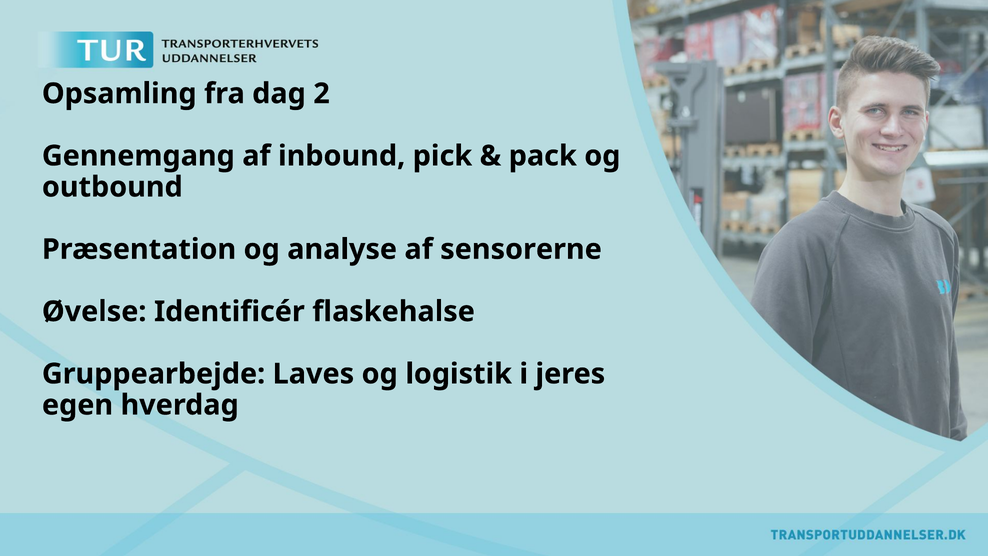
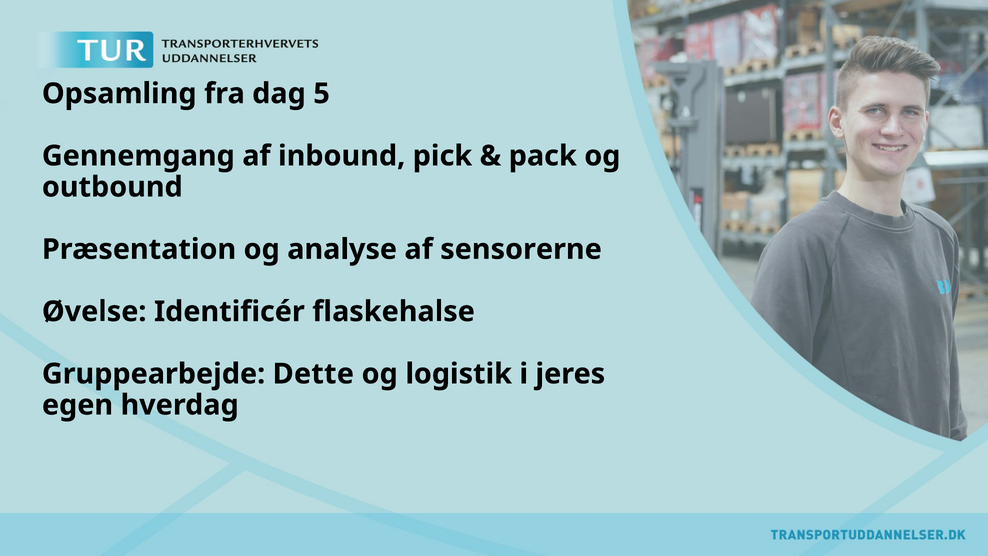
2: 2 -> 5
Laves: Laves -> Dette
